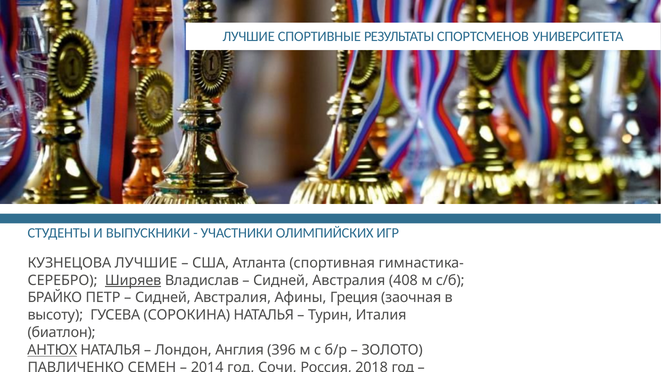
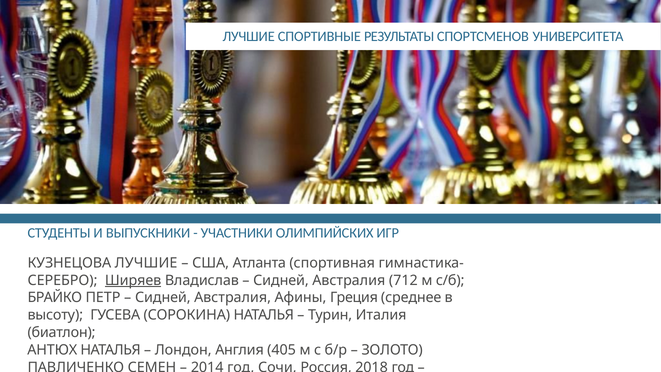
408: 408 -> 712
заочная: заочная -> среднее
АНТЮХ underline: present -> none
396: 396 -> 405
